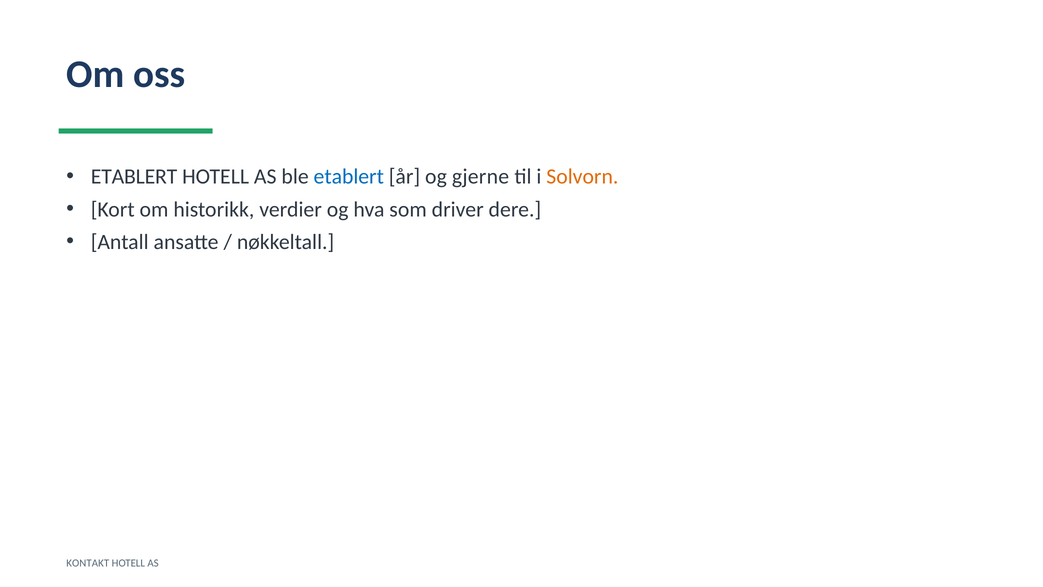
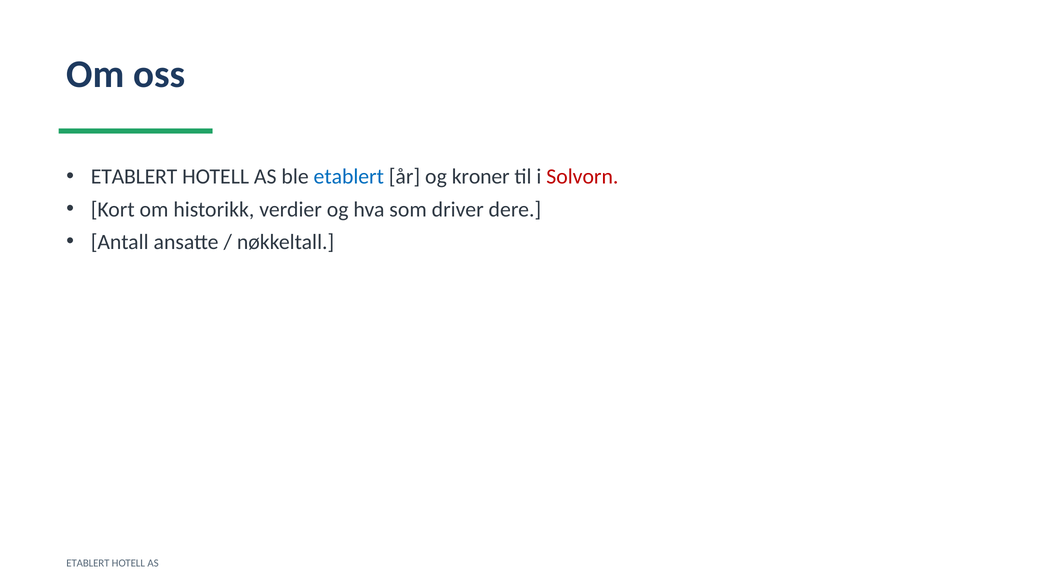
gjerne: gjerne -> kroner
Solvorn colour: orange -> red
KONTAKT at (88, 563): KONTAKT -> ETABLERT
